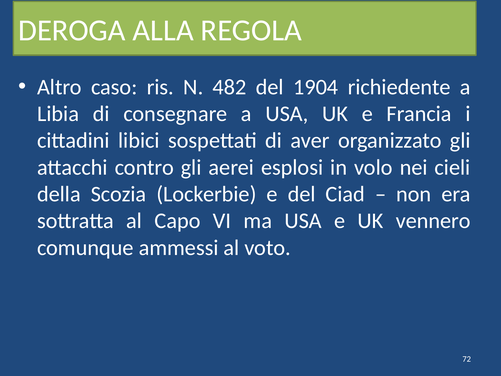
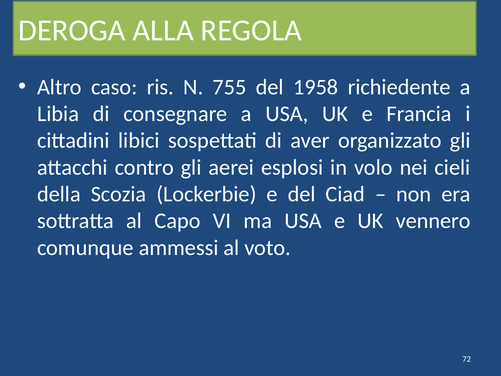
482: 482 -> 755
1904: 1904 -> 1958
